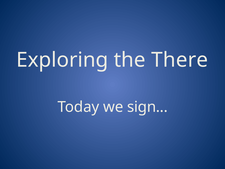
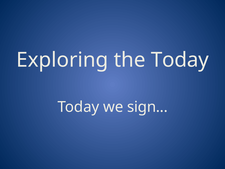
the There: There -> Today
